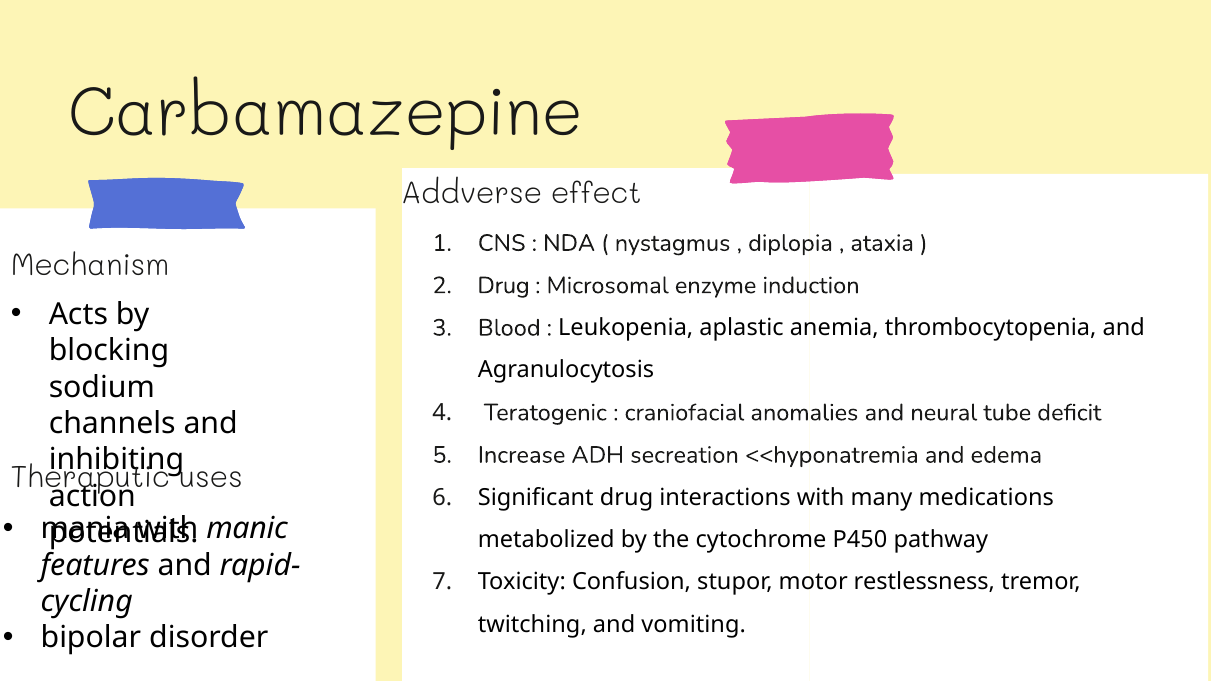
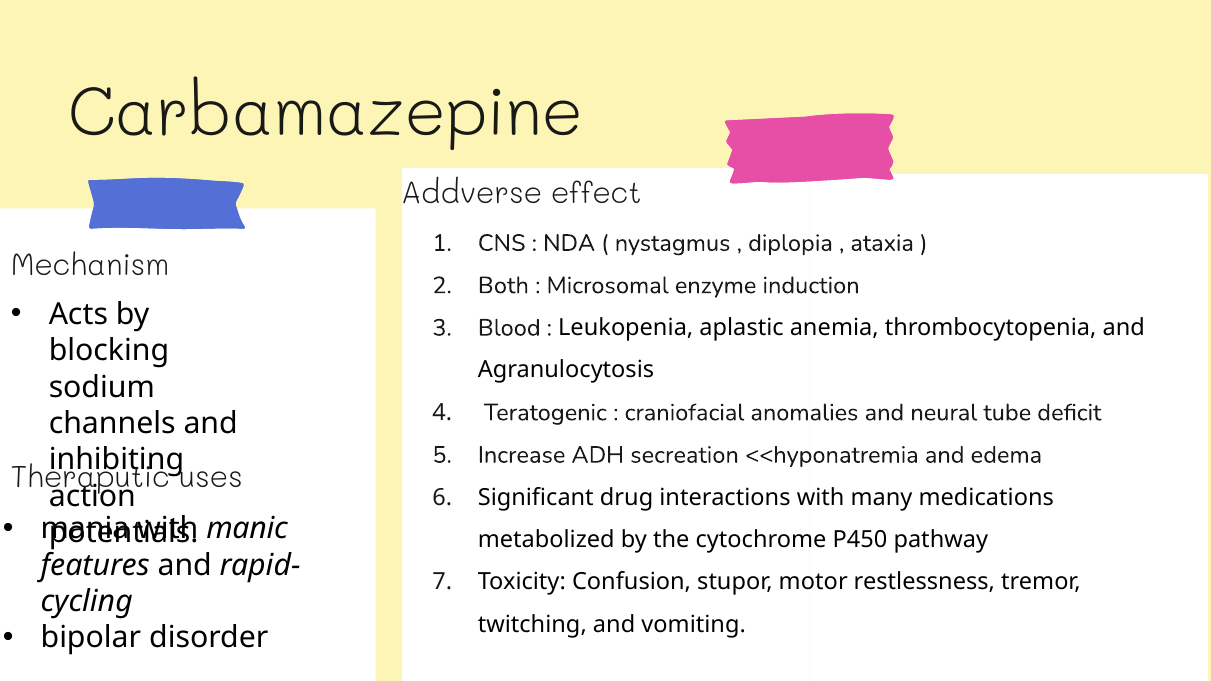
Drug at (504, 286): Drug -> Both
